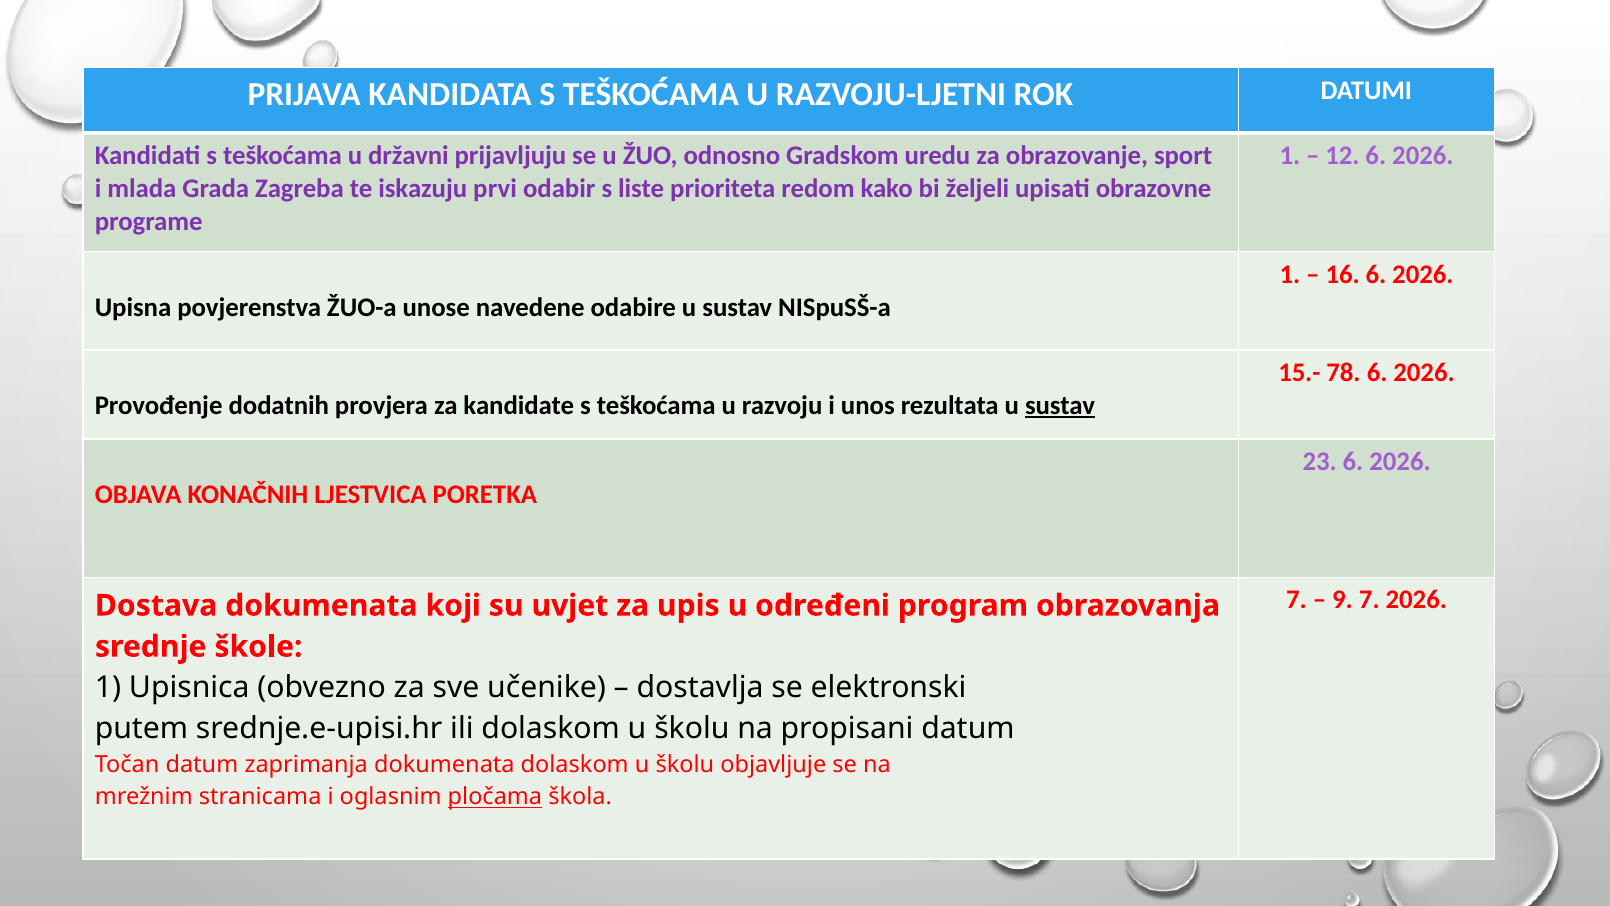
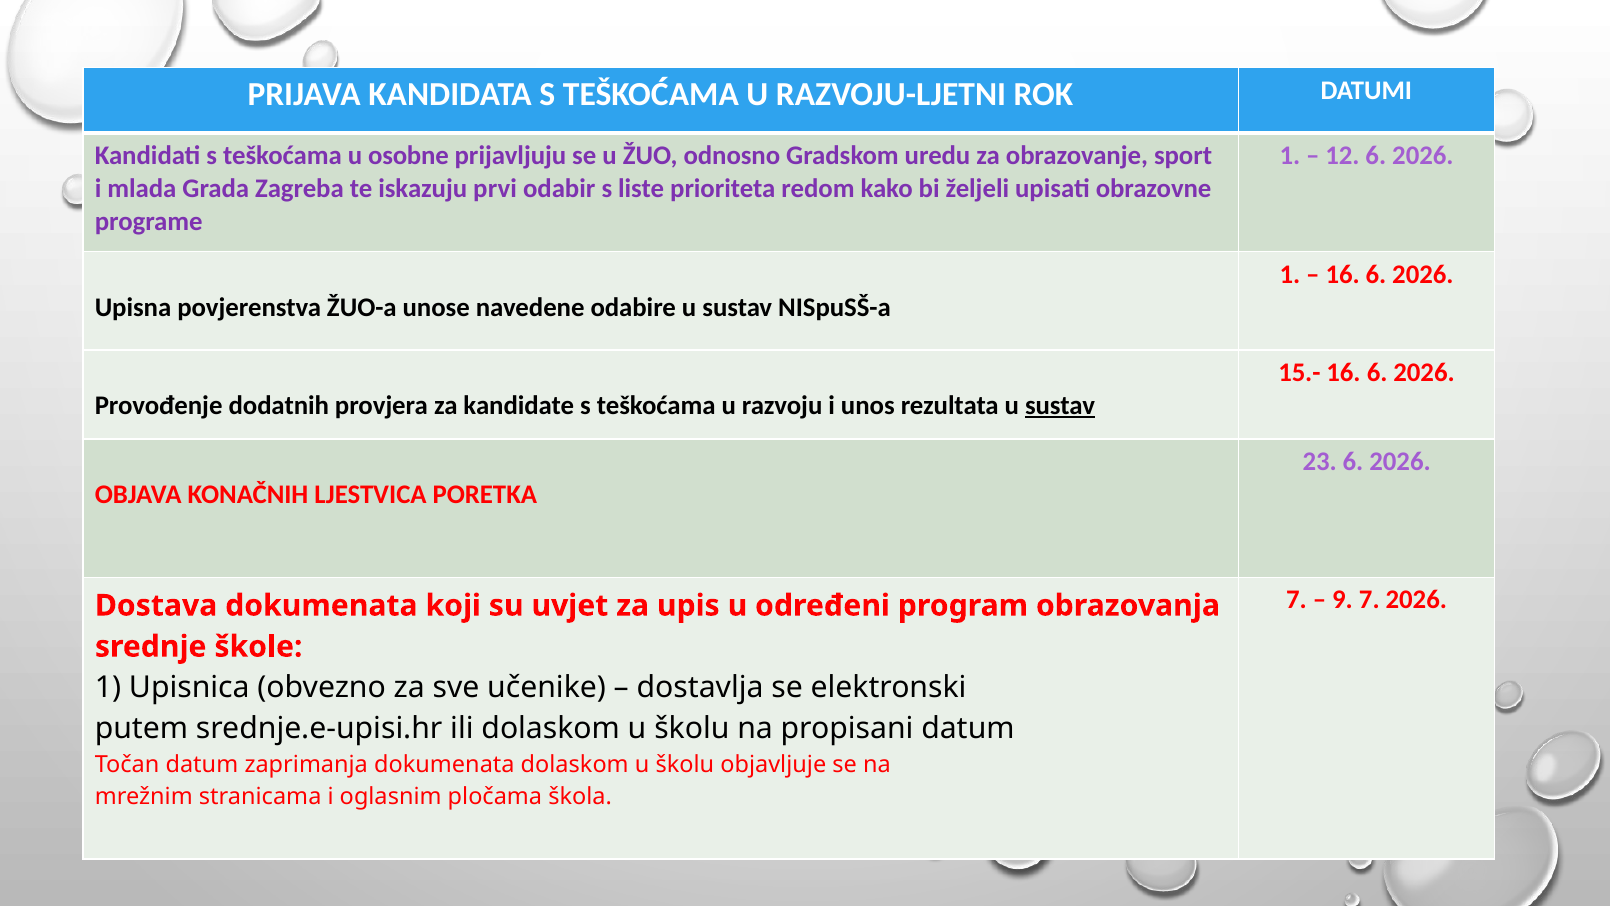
državni: državni -> osobne
15.- 78: 78 -> 16
pločama underline: present -> none
